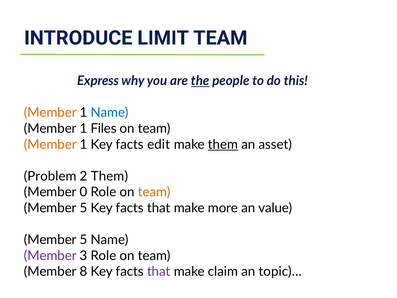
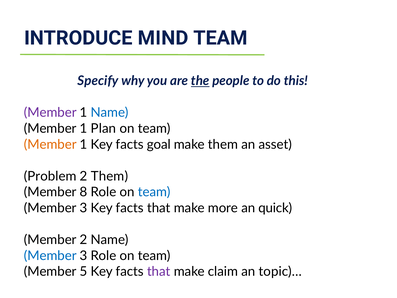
LIMIT: LIMIT -> MIND
Express: Express -> Specify
Member at (50, 113) colour: orange -> purple
Files: Files -> Plan
edit: edit -> goal
them at (223, 144) underline: present -> none
0: 0 -> 8
team at (154, 192) colour: orange -> blue
5 at (84, 208): 5 -> 3
value: value -> quick
5 at (84, 240): 5 -> 2
Member at (50, 255) colour: purple -> blue
8: 8 -> 5
